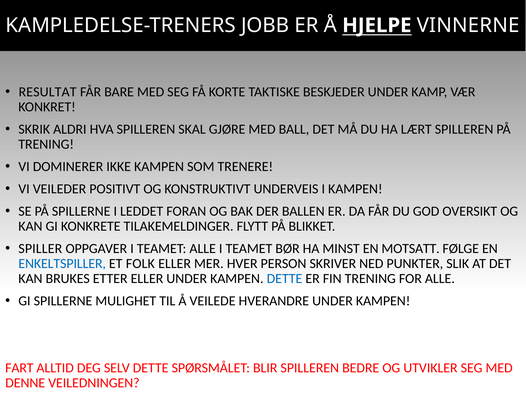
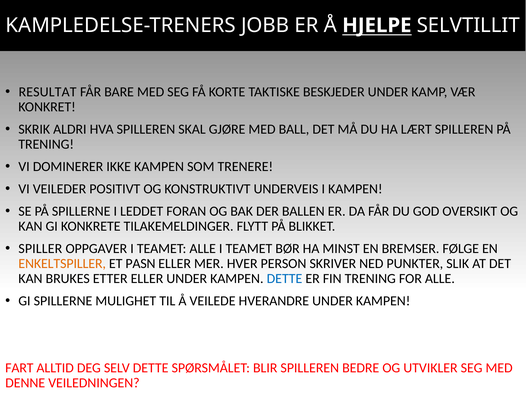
VINNERNE: VINNERNE -> SELVTILLIT
MOTSATT: MOTSATT -> BREMSER
ENKELTSPILLER colour: blue -> orange
FOLK: FOLK -> PASN
